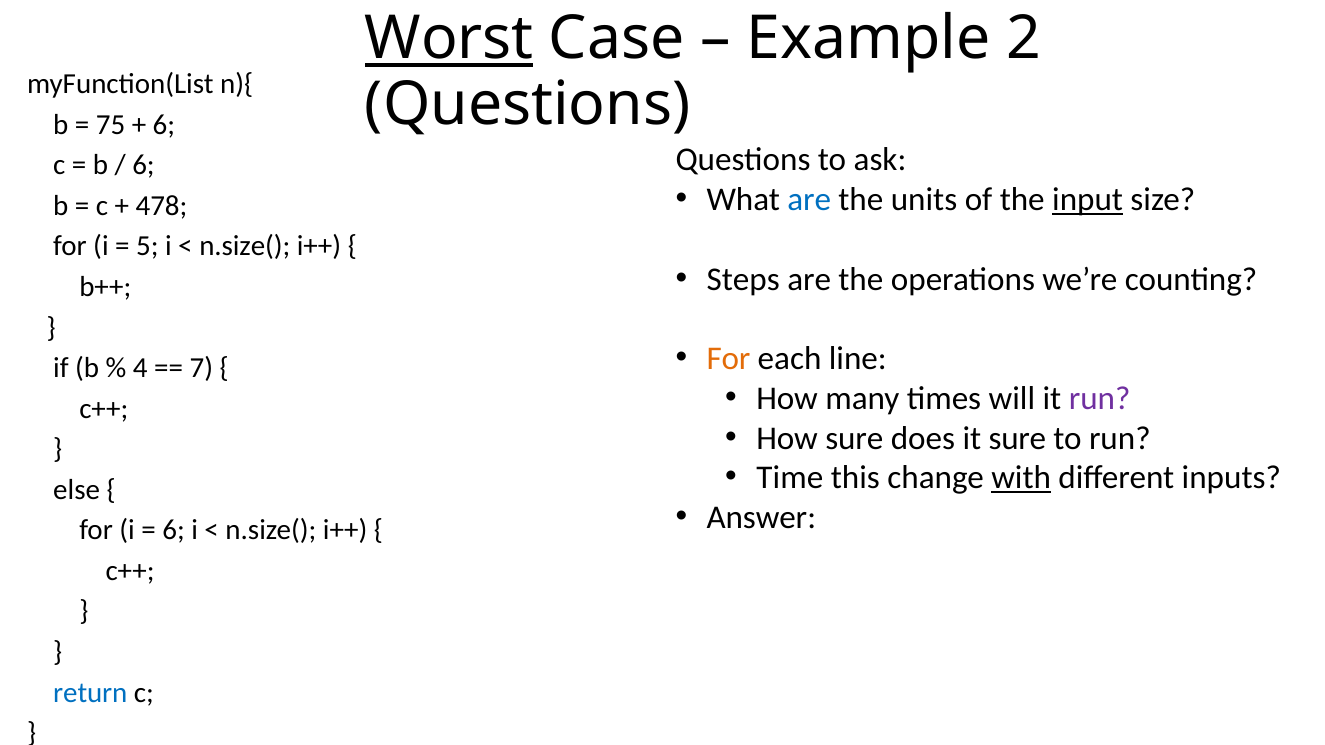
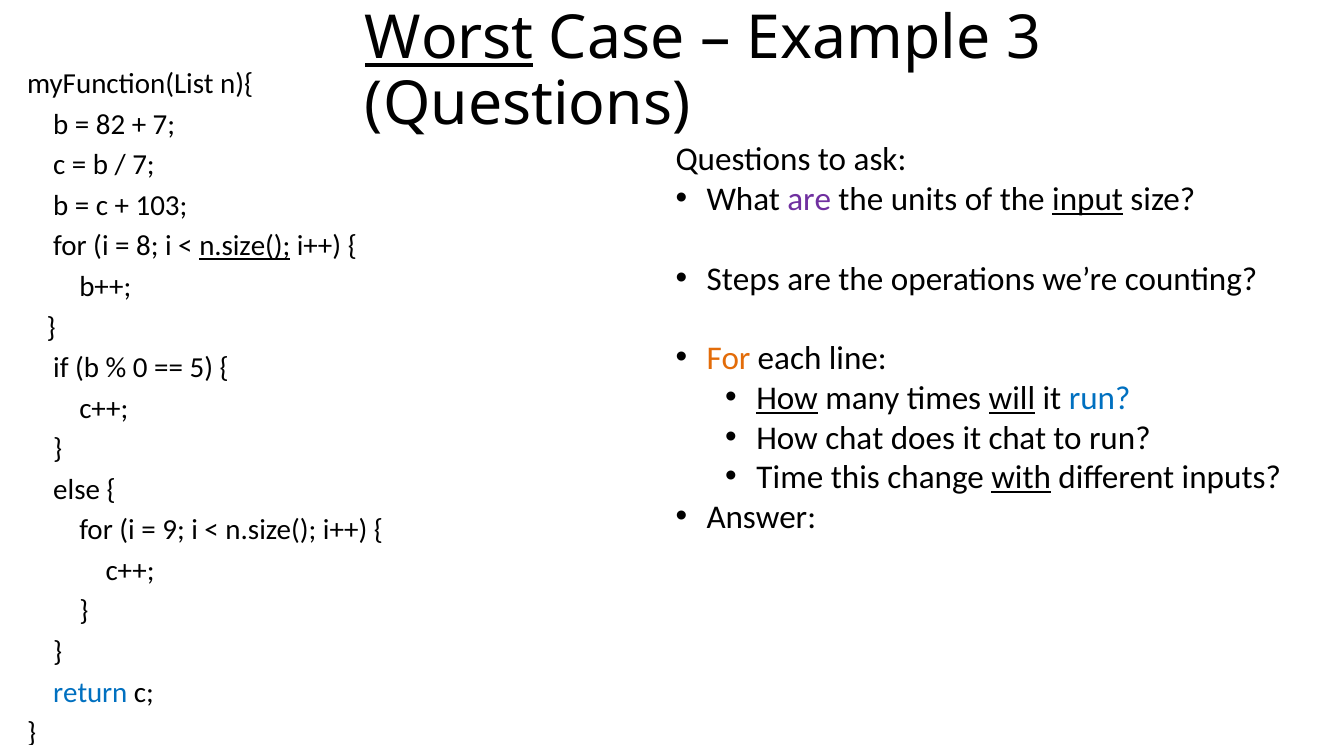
2: 2 -> 3
75: 75 -> 82
6 at (164, 125): 6 -> 7
6 at (144, 165): 6 -> 7
are at (809, 200) colour: blue -> purple
478: 478 -> 103
5: 5 -> 8
n.size( at (245, 246) underline: none -> present
4: 4 -> 0
7: 7 -> 5
How at (787, 399) underline: none -> present
will underline: none -> present
run at (1100, 399) colour: purple -> blue
How sure: sure -> chat
it sure: sure -> chat
6 at (174, 530): 6 -> 9
